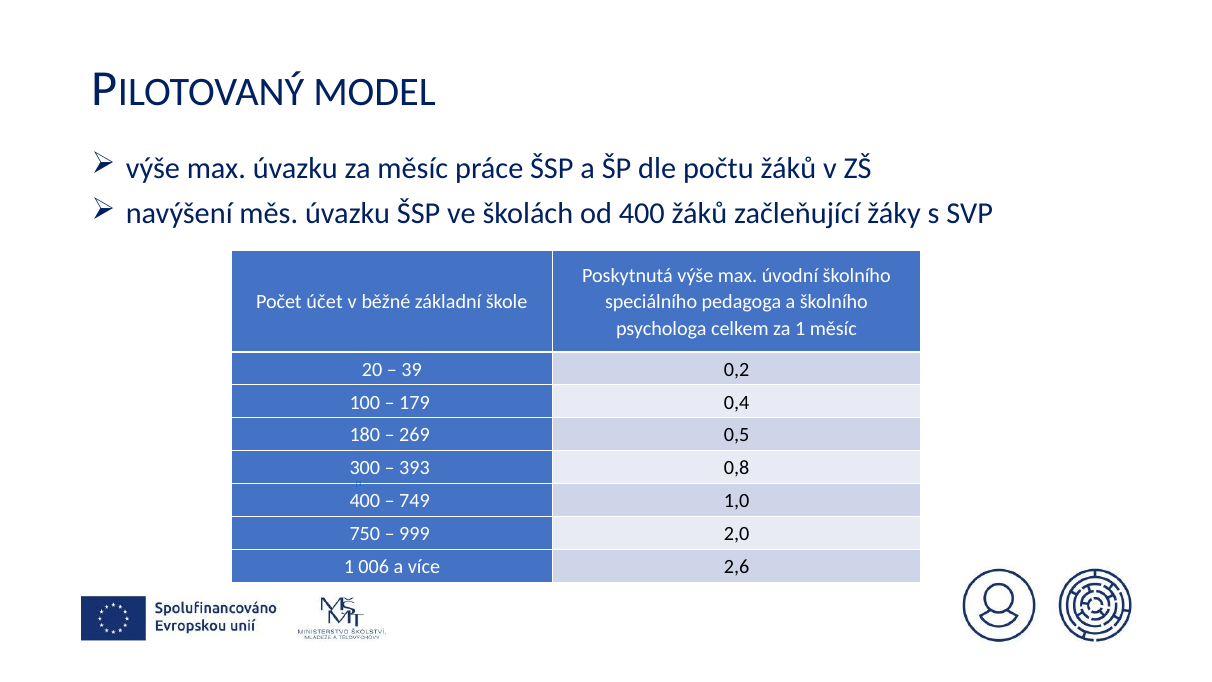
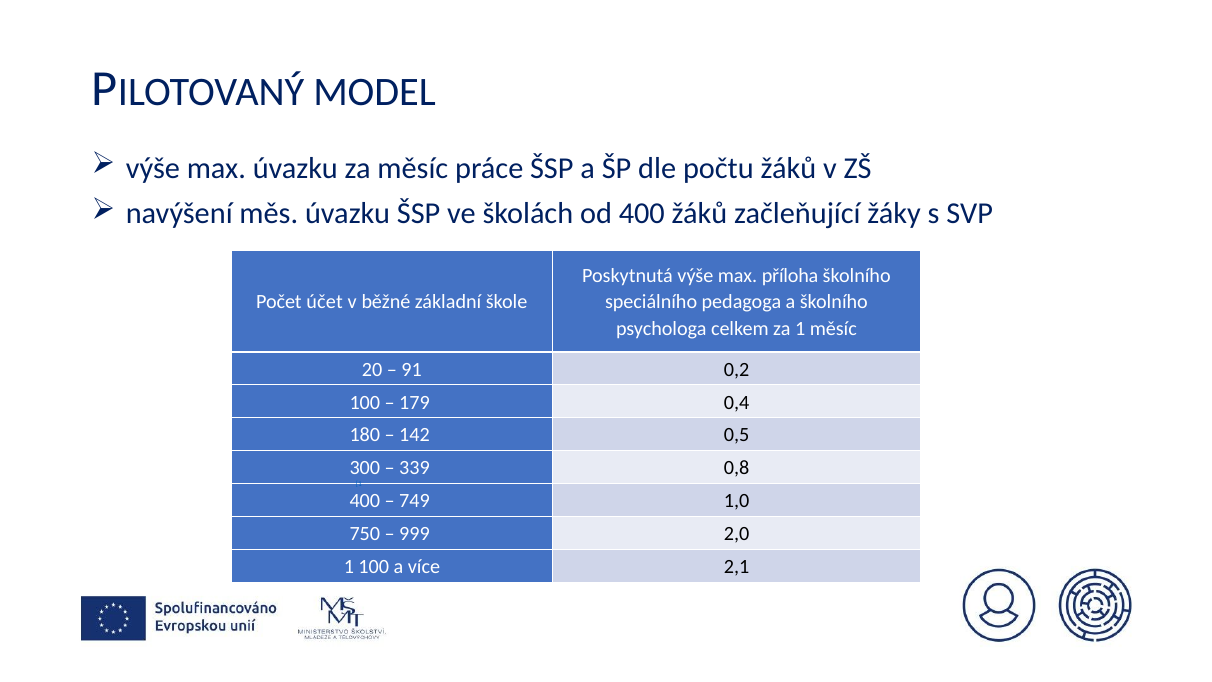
úvodní: úvodní -> příloha
39: 39 -> 91
269: 269 -> 142
393: 393 -> 339
1 006: 006 -> 100
2,6: 2,6 -> 2,1
